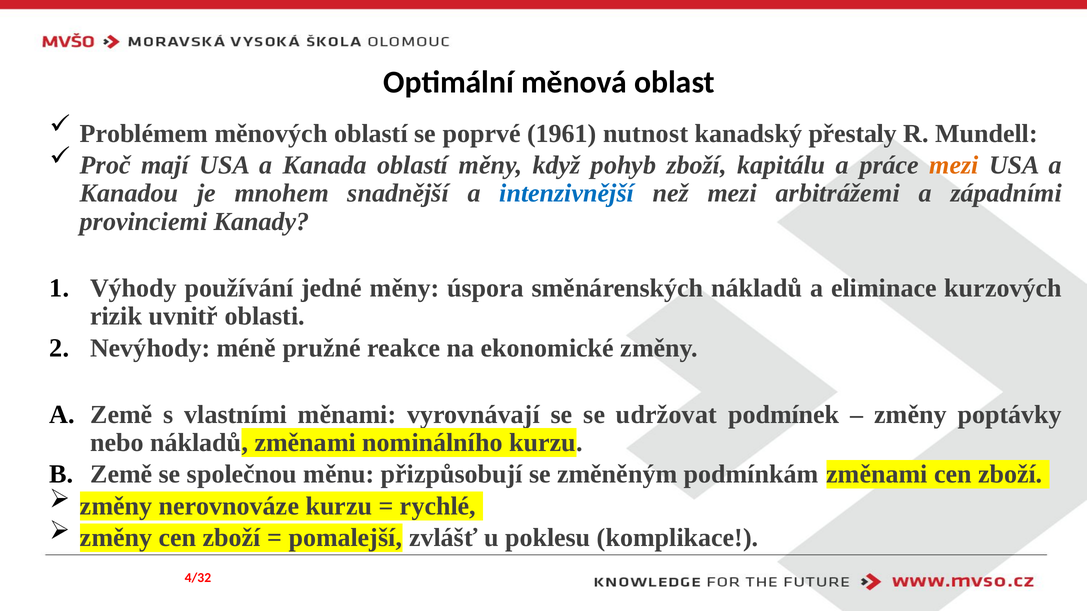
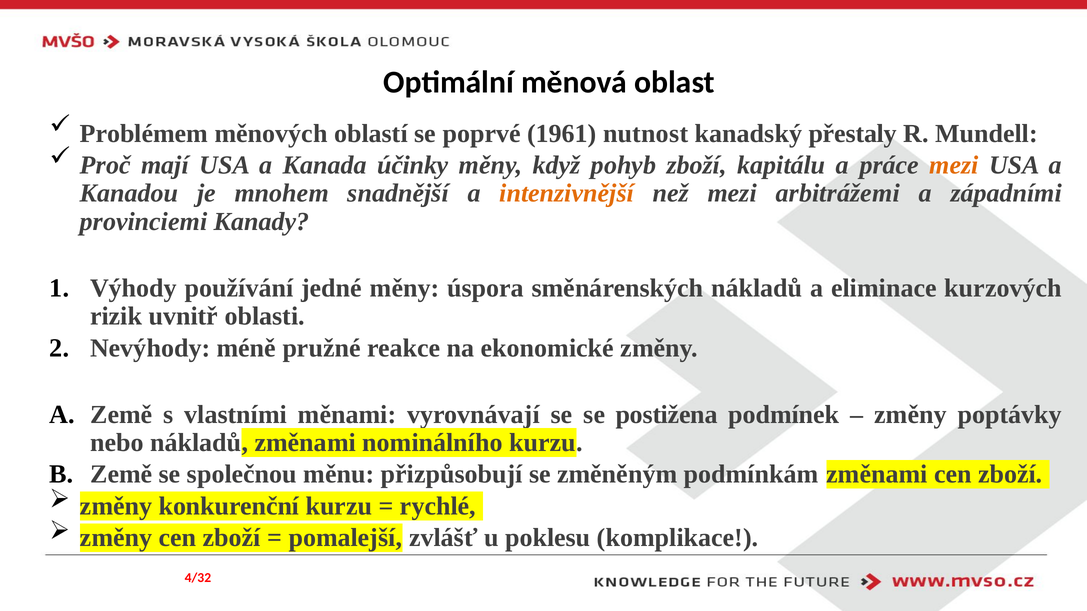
Kanada oblastí: oblastí -> účinky
intenzivnější colour: blue -> orange
udržovat: udržovat -> postižena
nerovnováze: nerovnováze -> konkurenční
